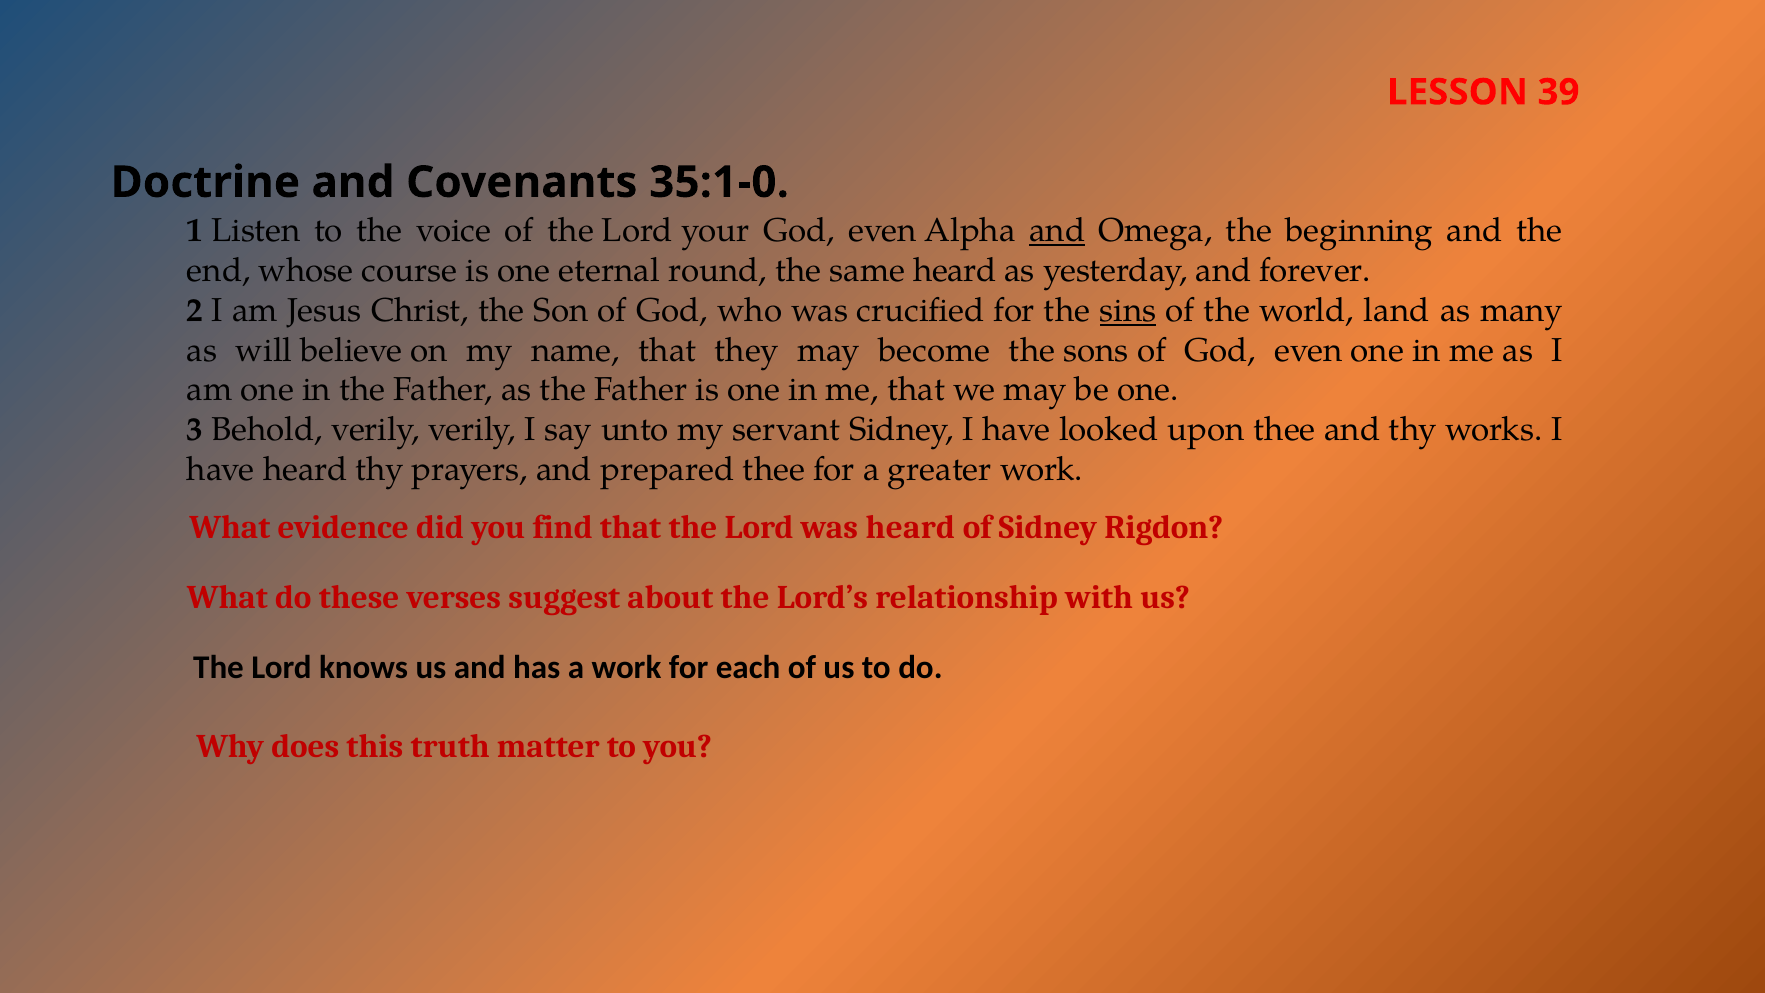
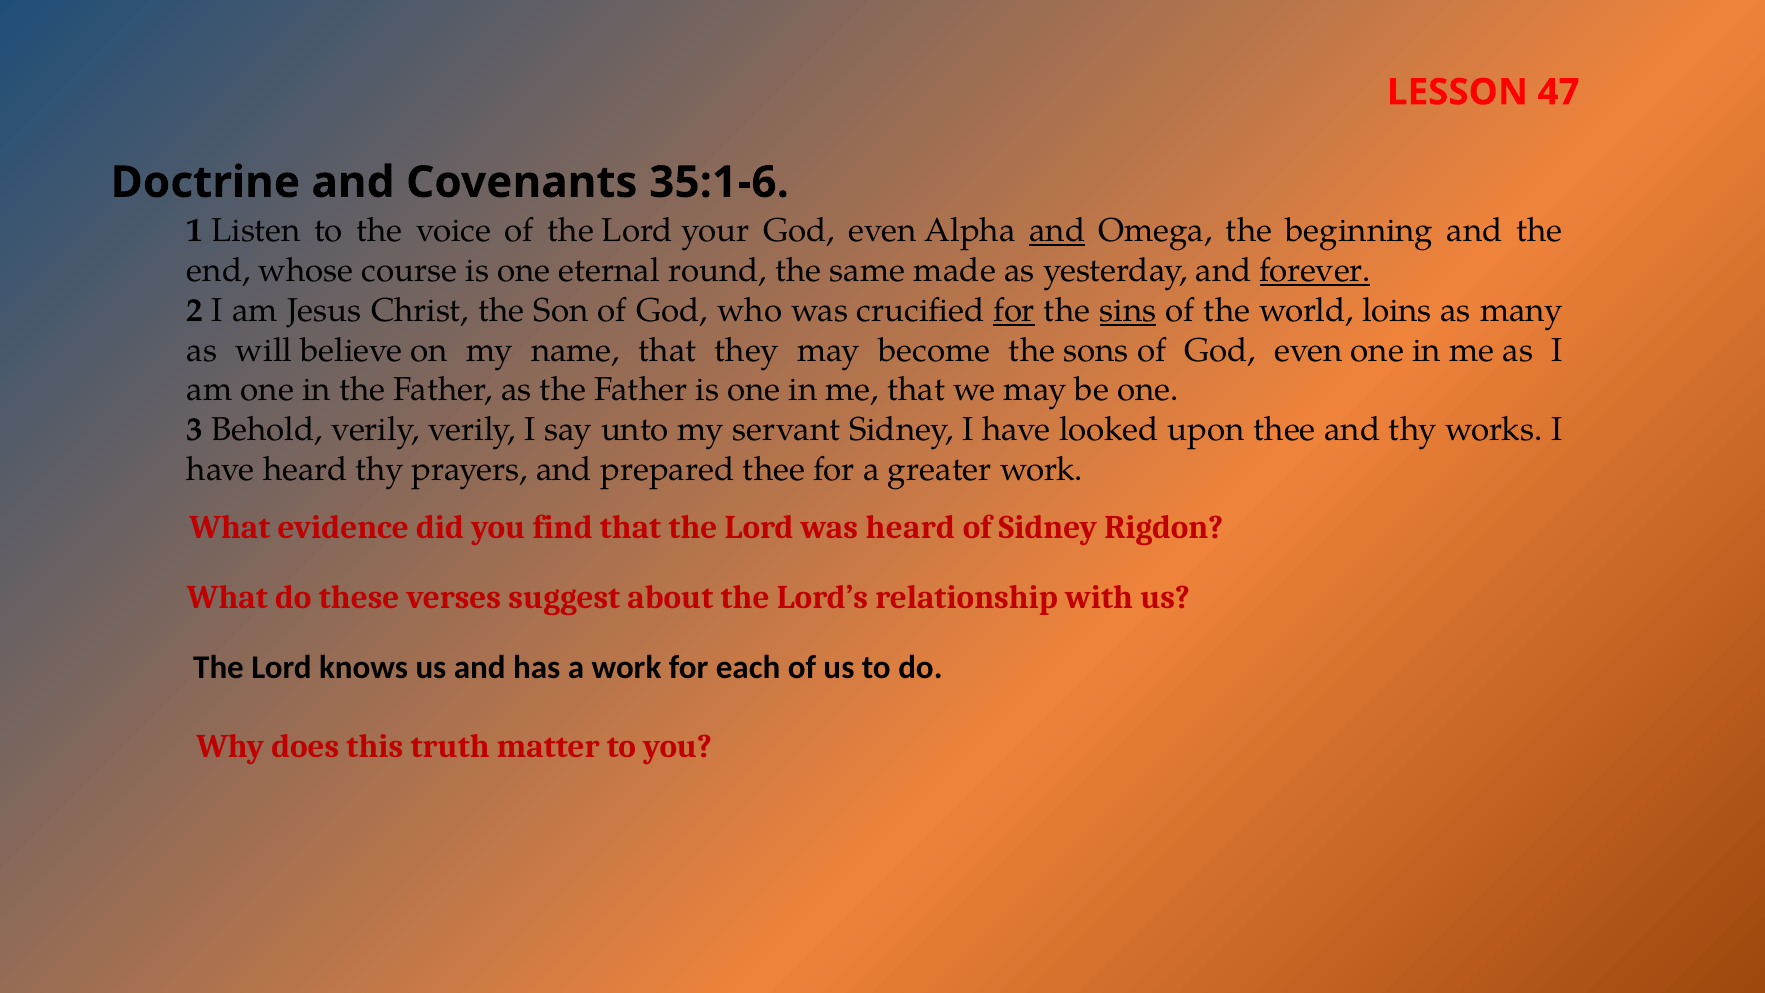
39: 39 -> 47
35:1-0: 35:1-0 -> 35:1-6
same heard: heard -> made
forever underline: none -> present
for at (1014, 310) underline: none -> present
land: land -> loins
